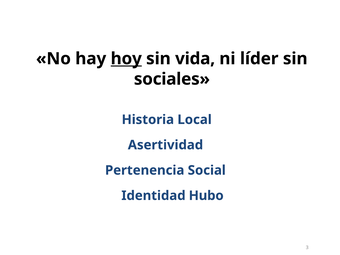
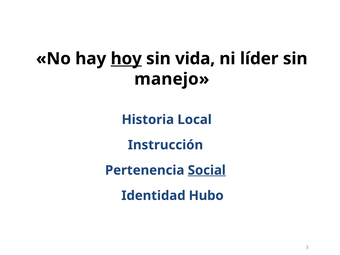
sociales: sociales -> manejo
Asertividad: Asertividad -> Instrucción
Social underline: none -> present
